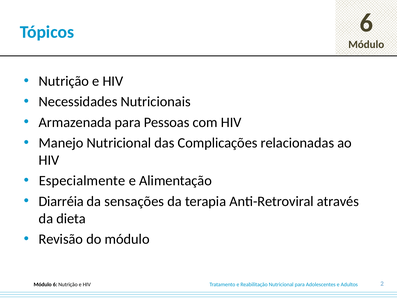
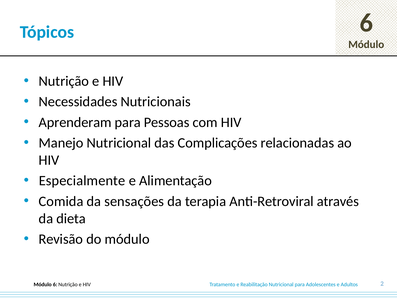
Armazenada: Armazenada -> Aprenderam
Diarréia: Diarréia -> Comida
